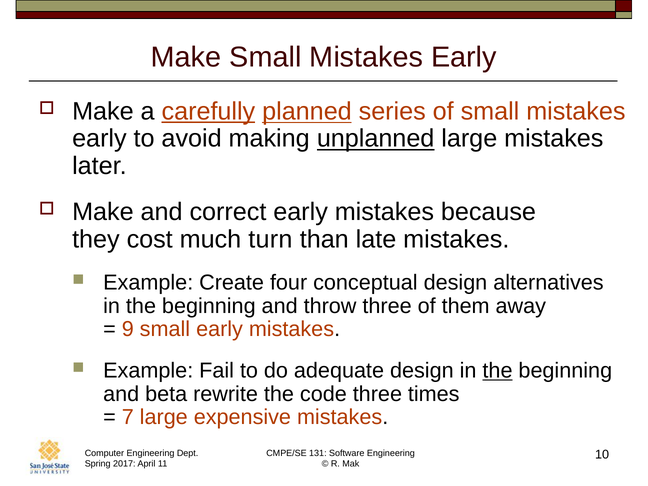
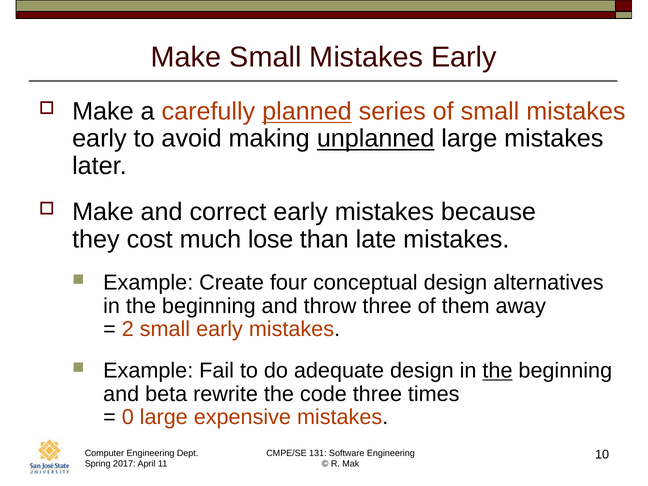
carefully underline: present -> none
turn: turn -> lose
9: 9 -> 2
7: 7 -> 0
